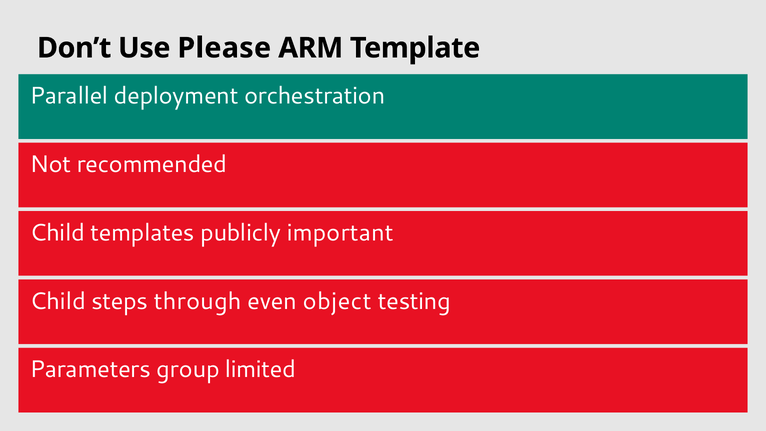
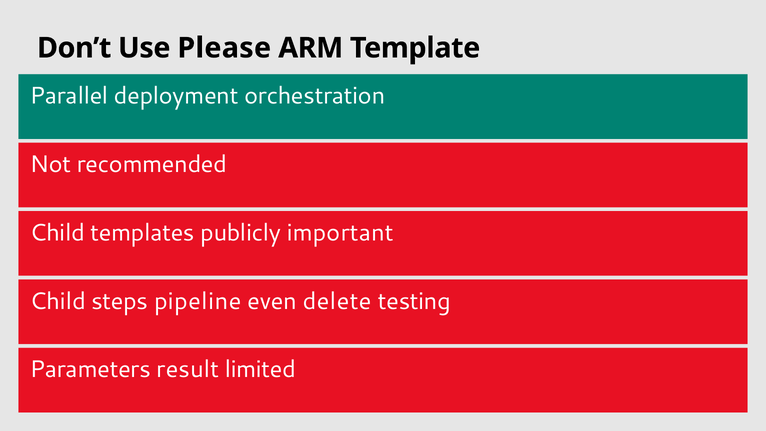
through: through -> pipeline
object: object -> delete
group: group -> result
